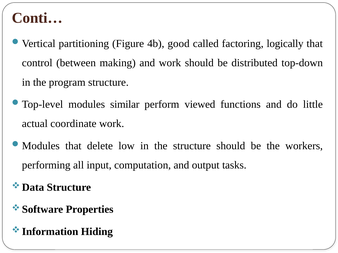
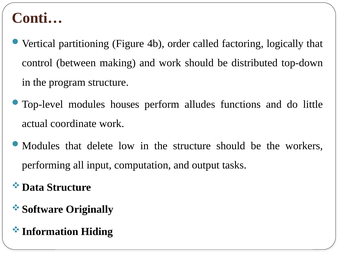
good: good -> order
similar: similar -> houses
viewed: viewed -> alludes
Properties: Properties -> Originally
